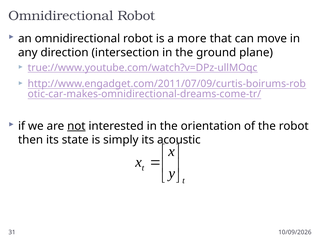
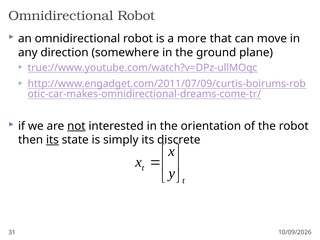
intersection: intersection -> somewhere
its at (52, 140) underline: none -> present
acoustic: acoustic -> discrete
